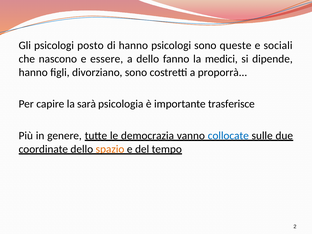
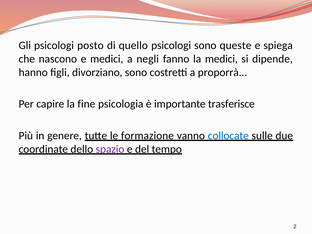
di hanno: hanno -> quello
sociali: sociali -> spiega
e essere: essere -> medici
a dello: dello -> negli
sarà: sarà -> fine
democrazia: democrazia -> formazione
spazio colour: orange -> purple
